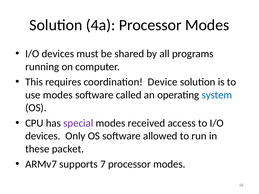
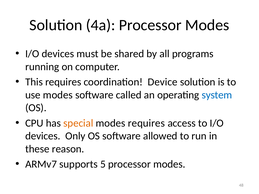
special colour: purple -> orange
modes received: received -> requires
packet: packet -> reason
7: 7 -> 5
